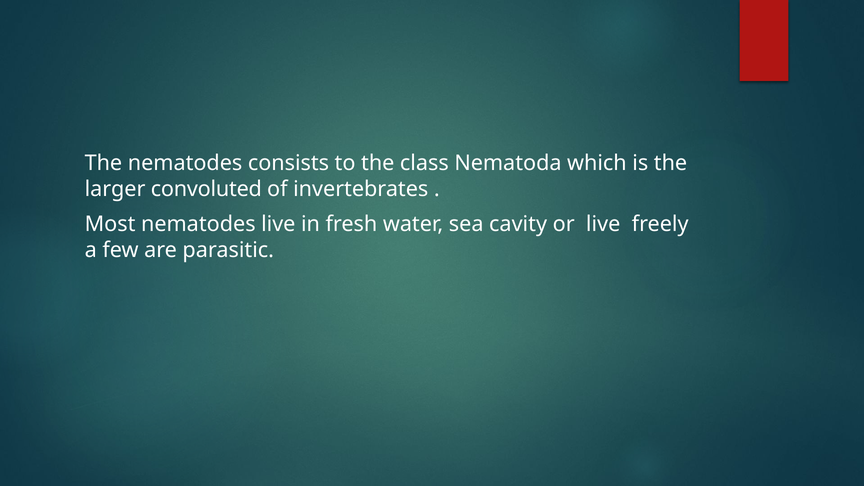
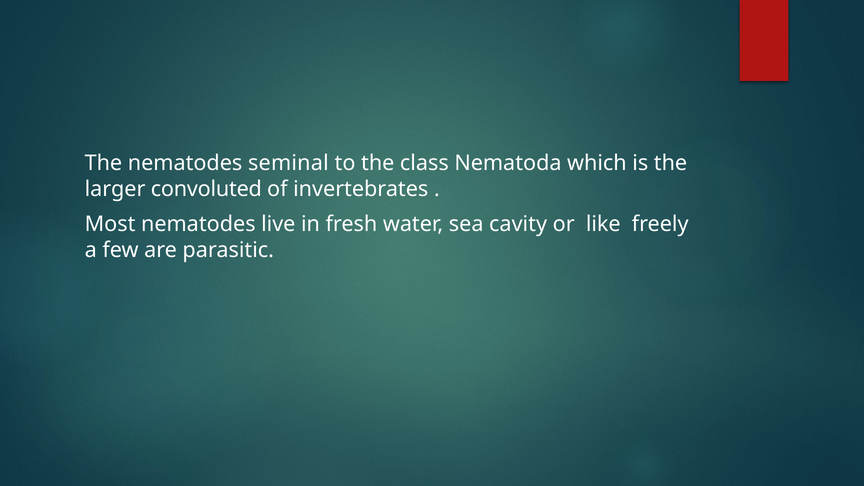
consists: consists -> seminal
or live: live -> like
